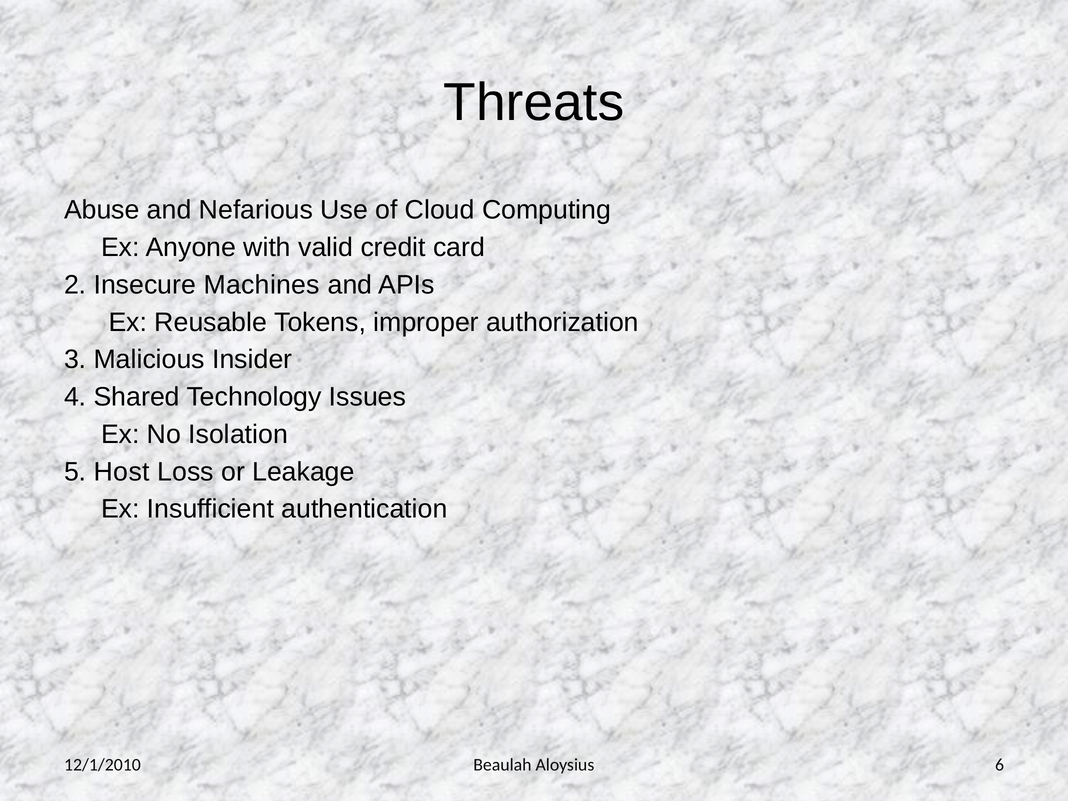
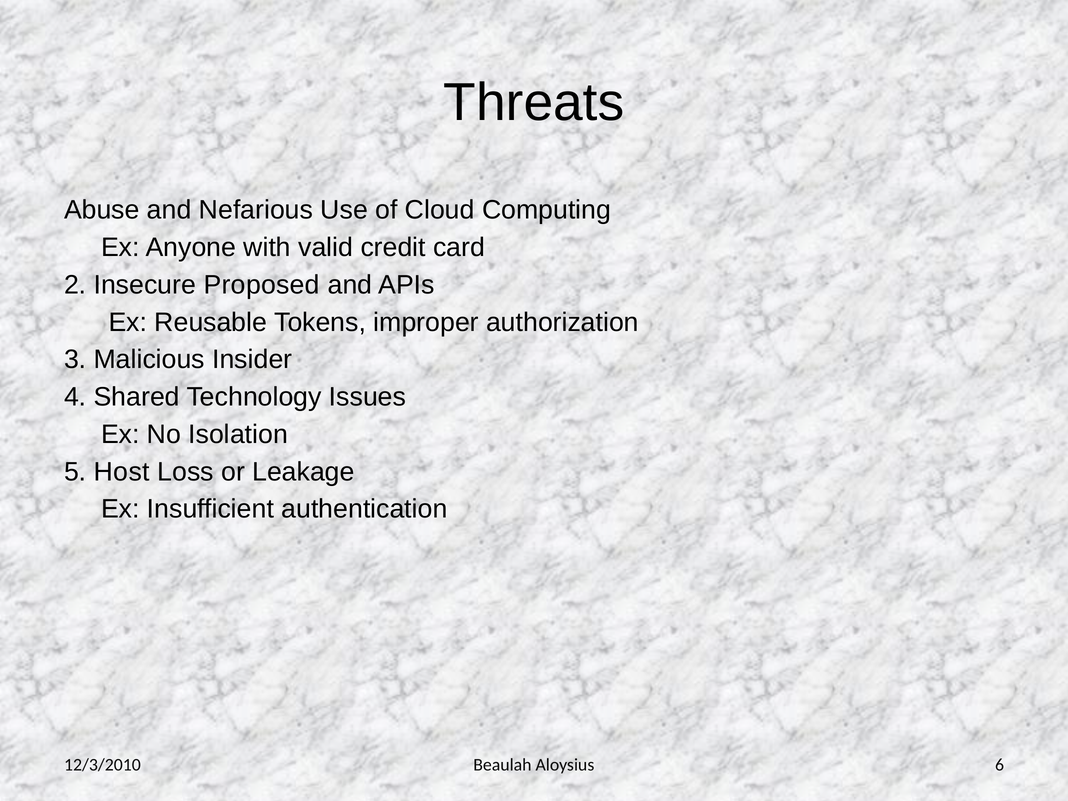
Machines: Machines -> Proposed
12/1/2010: 12/1/2010 -> 12/3/2010
